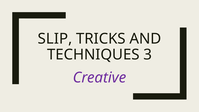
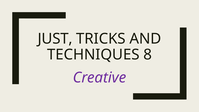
SLIP: SLIP -> JUST
3: 3 -> 8
